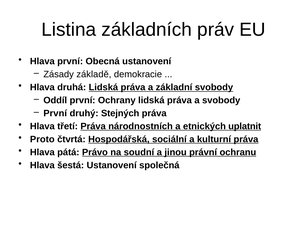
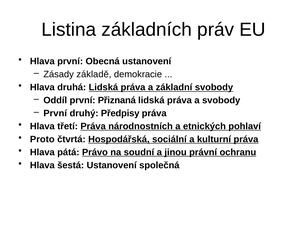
Ochrany: Ochrany -> Přiznaná
Stejných: Stejných -> Předpisy
uplatnit: uplatnit -> pohlaví
